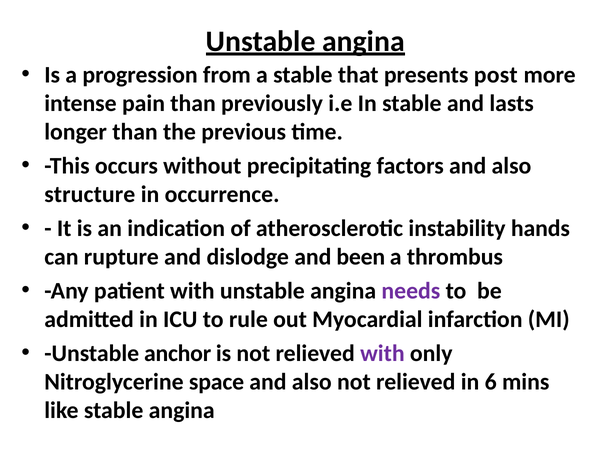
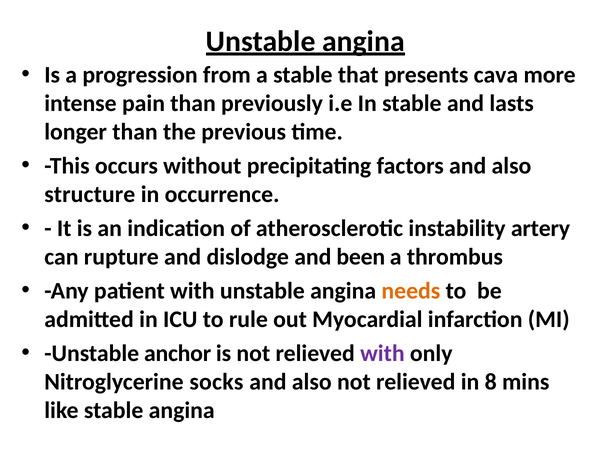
post: post -> cava
hands: hands -> artery
needs colour: purple -> orange
space: space -> socks
6: 6 -> 8
